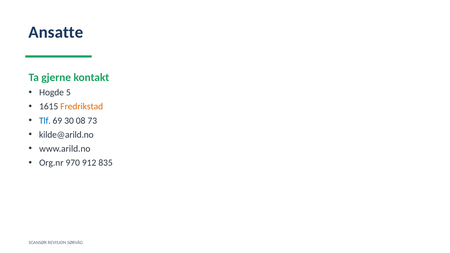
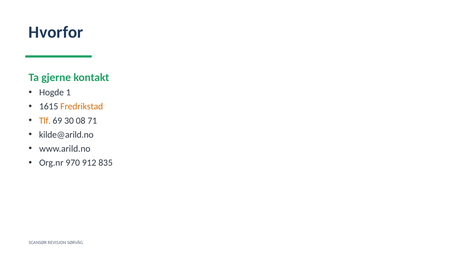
Ansatte: Ansatte -> Hvorfor
5: 5 -> 1
Tlf colour: blue -> orange
73: 73 -> 71
